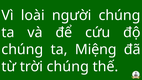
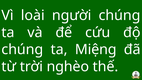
trời chúng: chúng -> nghèo
